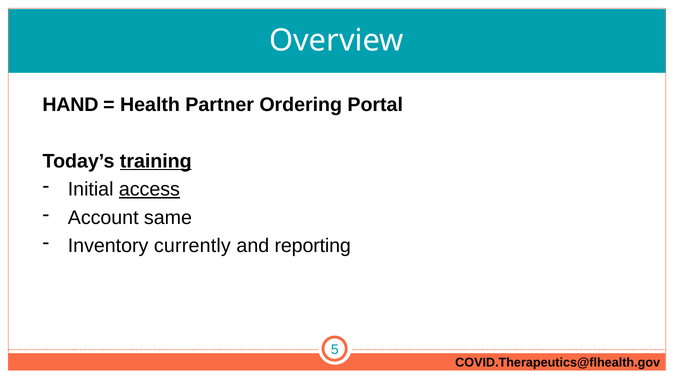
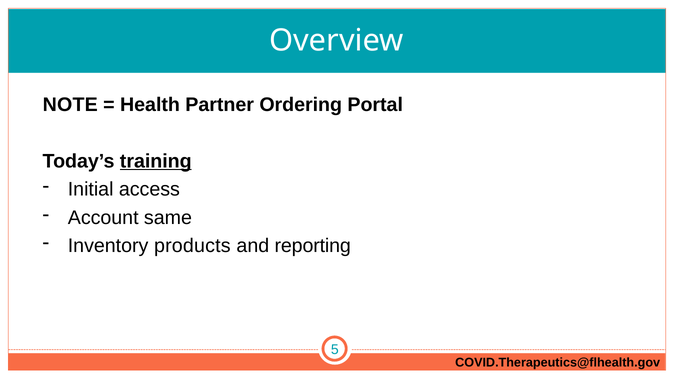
HAND: HAND -> NOTE
access underline: present -> none
currently: currently -> products
